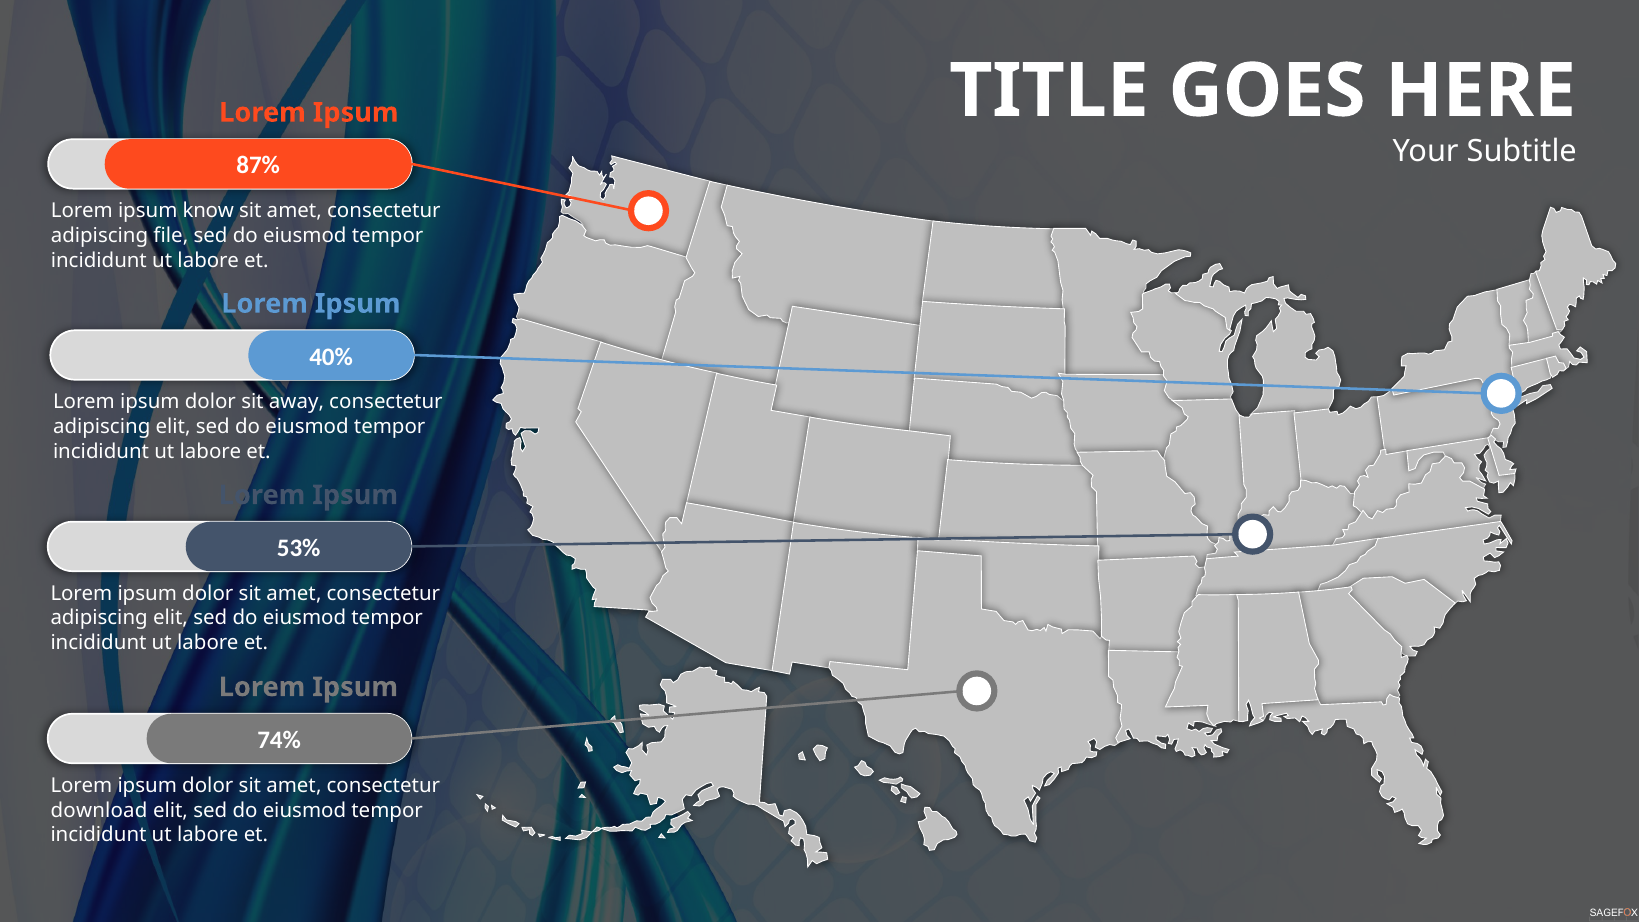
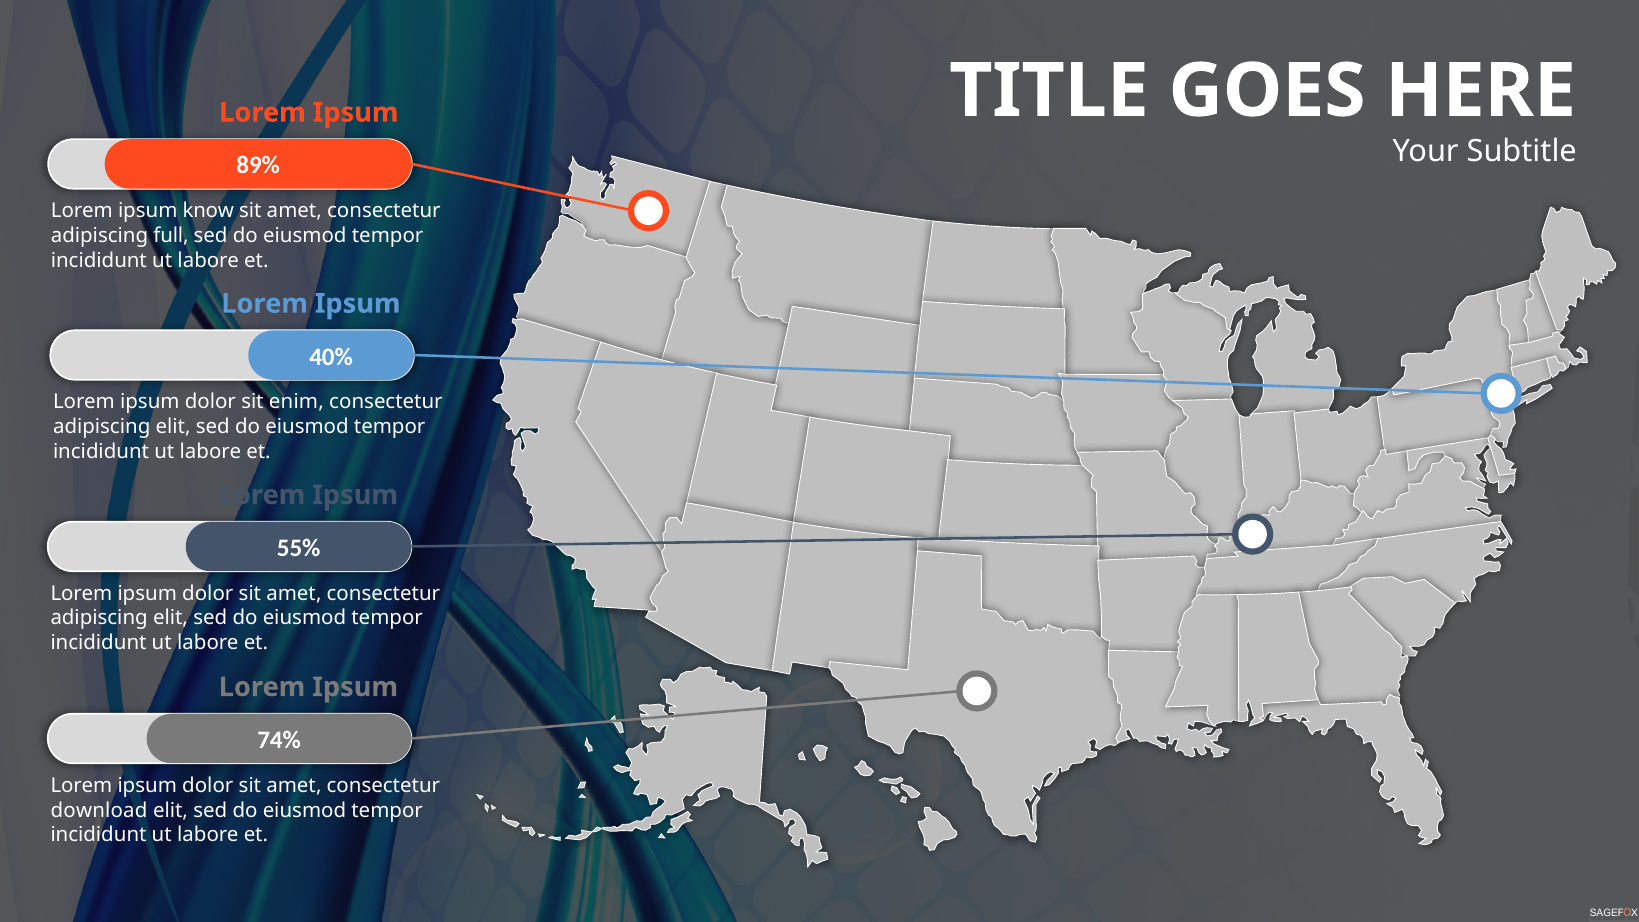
87%: 87% -> 89%
file: file -> full
away: away -> enim
53%: 53% -> 55%
